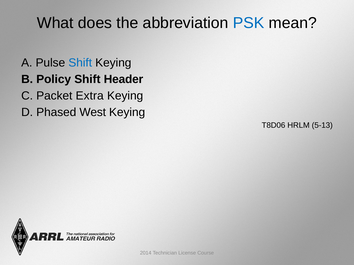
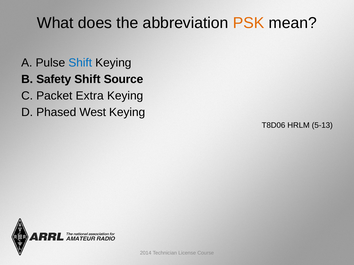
PSK colour: blue -> orange
Policy: Policy -> Safety
Header: Header -> Source
